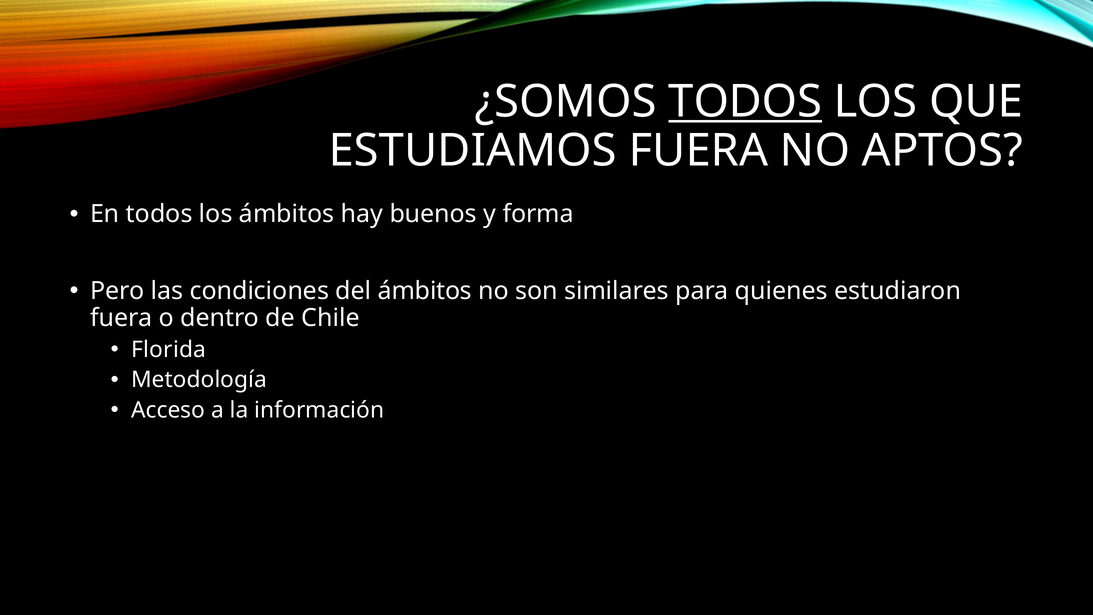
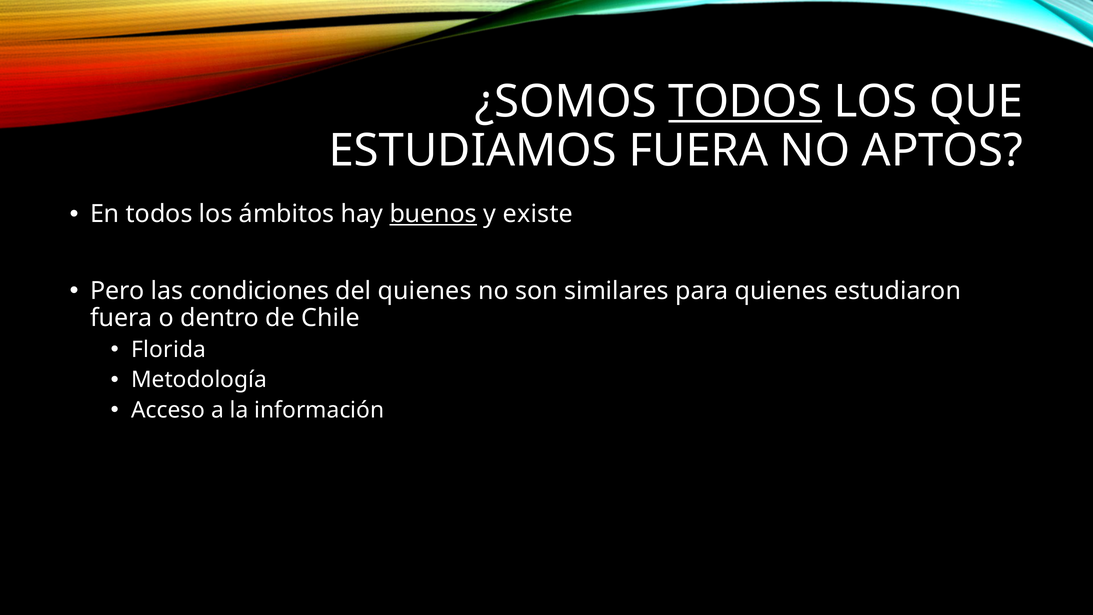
buenos underline: none -> present
forma: forma -> existe
del ámbitos: ámbitos -> quienes
